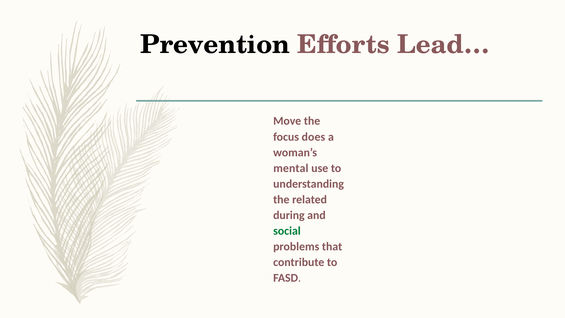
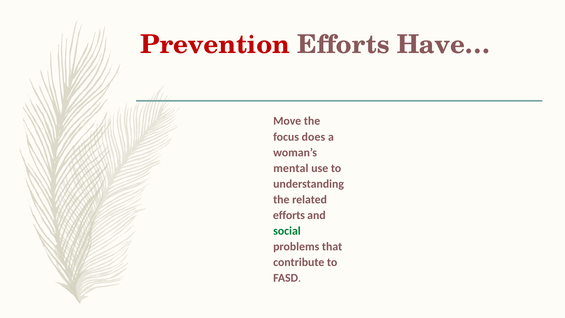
Prevention colour: black -> red
Lead…: Lead… -> Have…
during at (289, 215): during -> efforts
